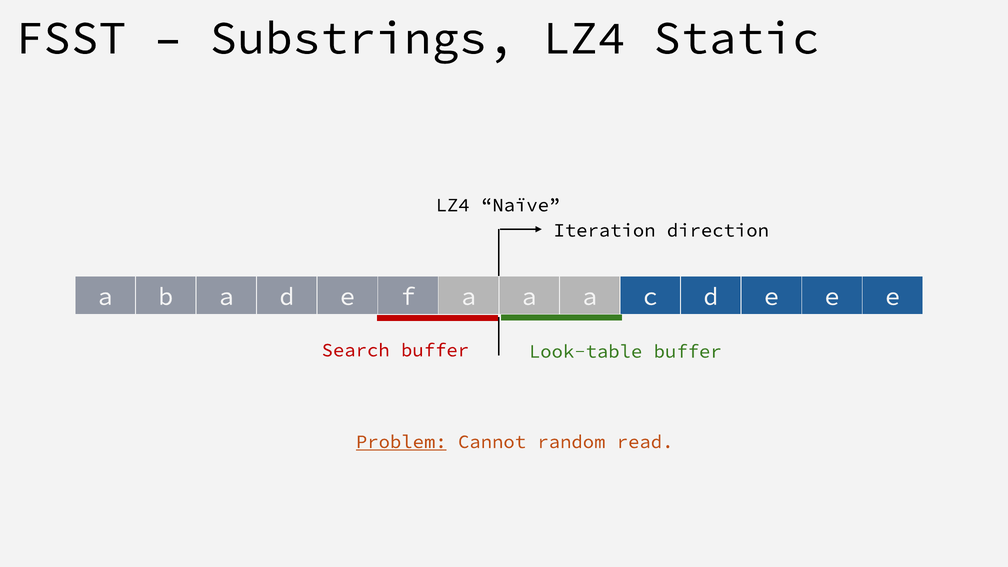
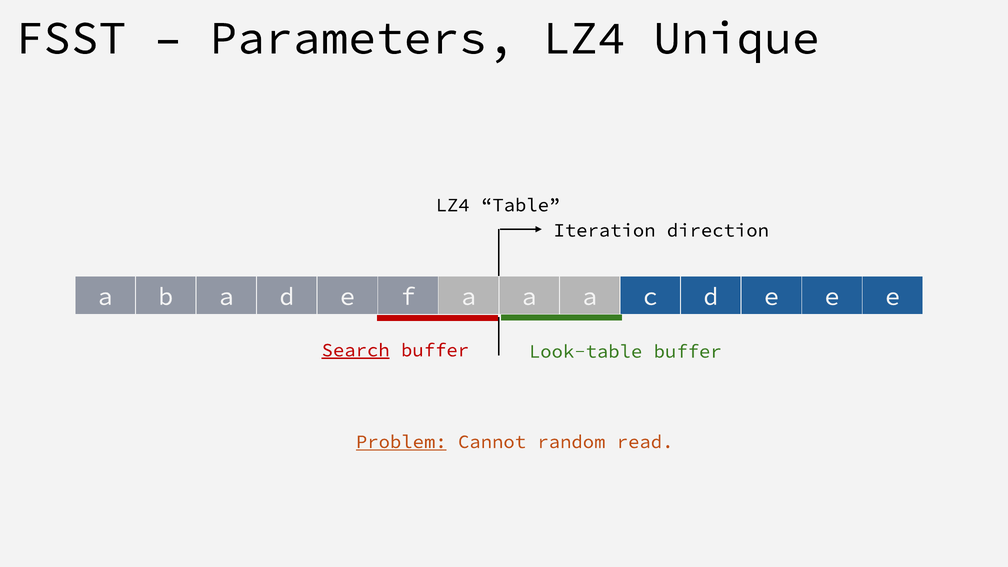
Substrings: Substrings -> Parameters
Static: Static -> Unique
Naïve: Naïve -> Table
Search underline: none -> present
